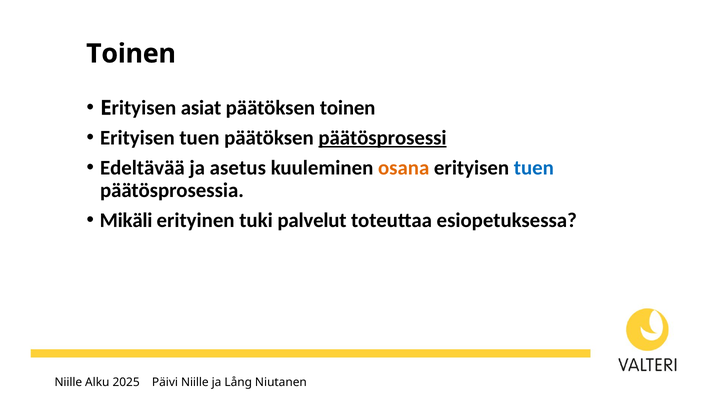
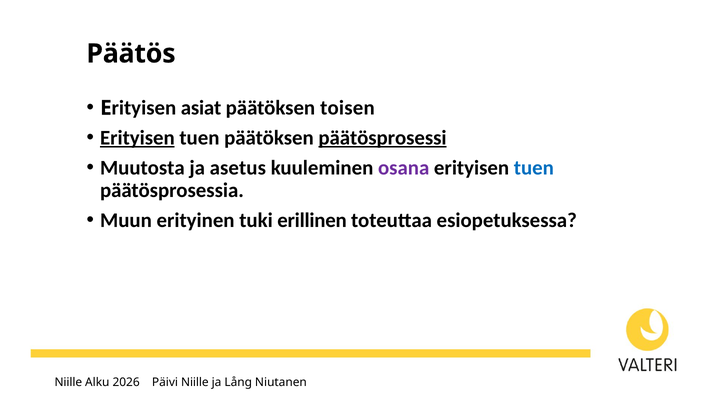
Toinen at (131, 54): Toinen -> Päätös
päätöksen toinen: toinen -> toisen
Erityisen at (137, 138) underline: none -> present
Edeltävää: Edeltävää -> Muutosta
osana colour: orange -> purple
Mikäli: Mikäli -> Muun
palvelut: palvelut -> erillinen
2025: 2025 -> 2026
